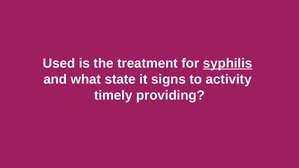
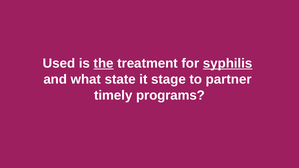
the underline: none -> present
signs: signs -> stage
activity: activity -> partner
providing: providing -> programs
